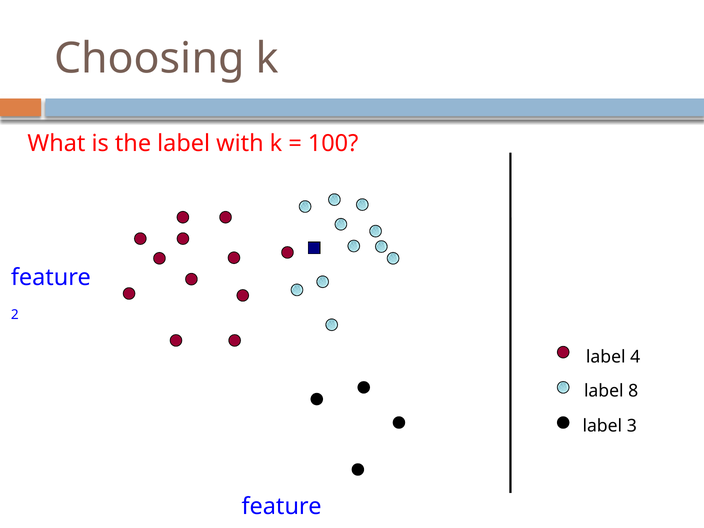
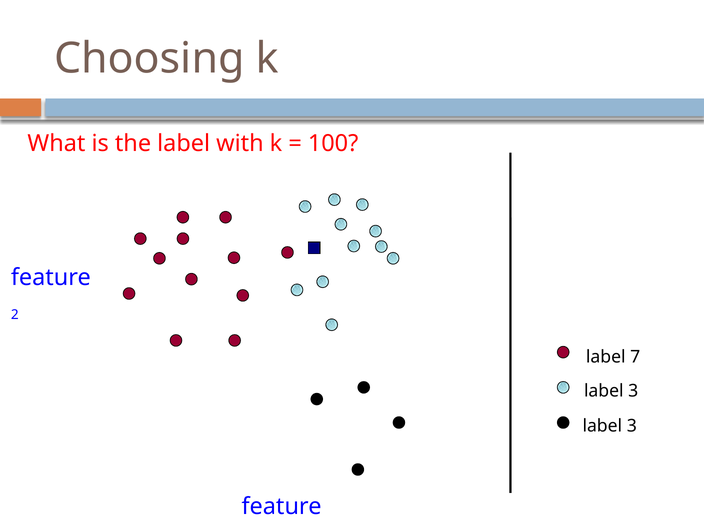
4: 4 -> 7
8 at (633, 391): 8 -> 3
